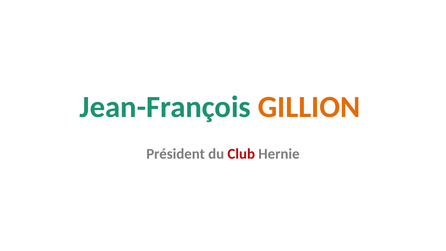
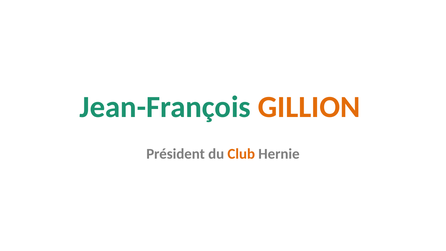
Club colour: red -> orange
